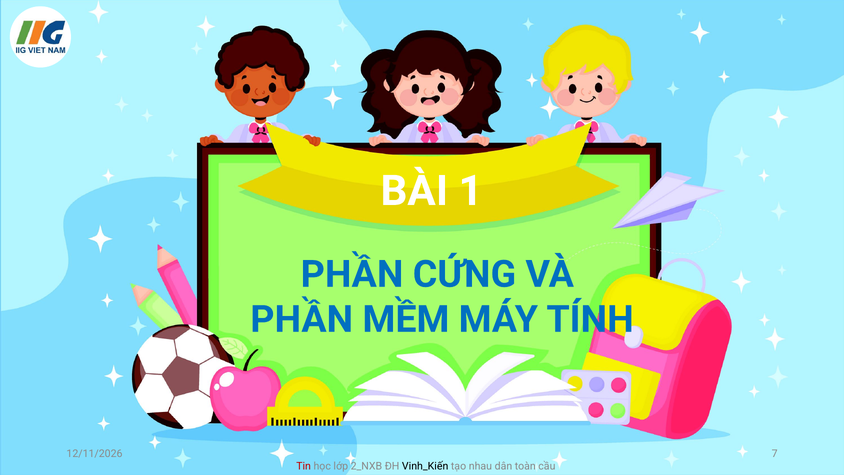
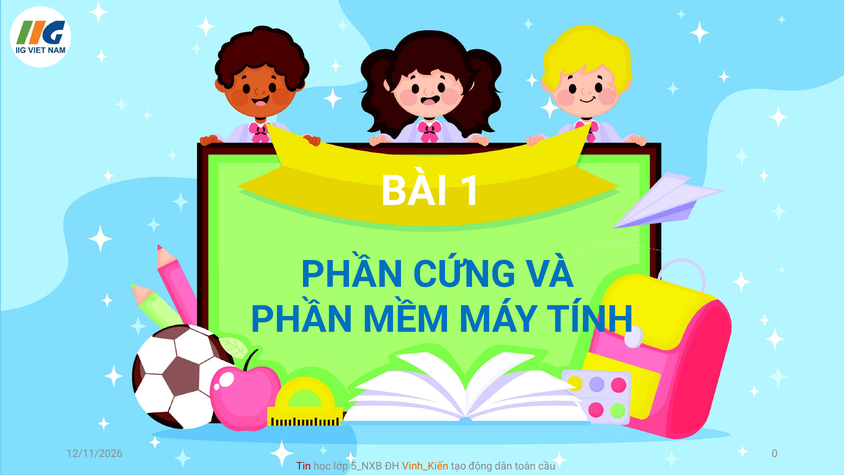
7: 7 -> 0
2_NXB: 2_NXB -> 5_NXB
Vinh_Kiến colour: black -> orange
nhau: nhau -> động
